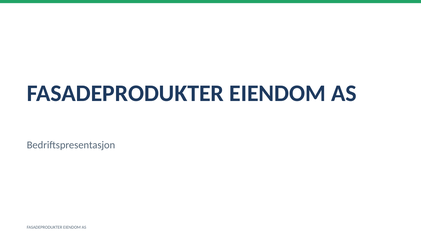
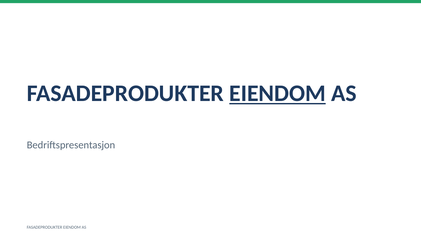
EIENDOM at (278, 93) underline: none -> present
